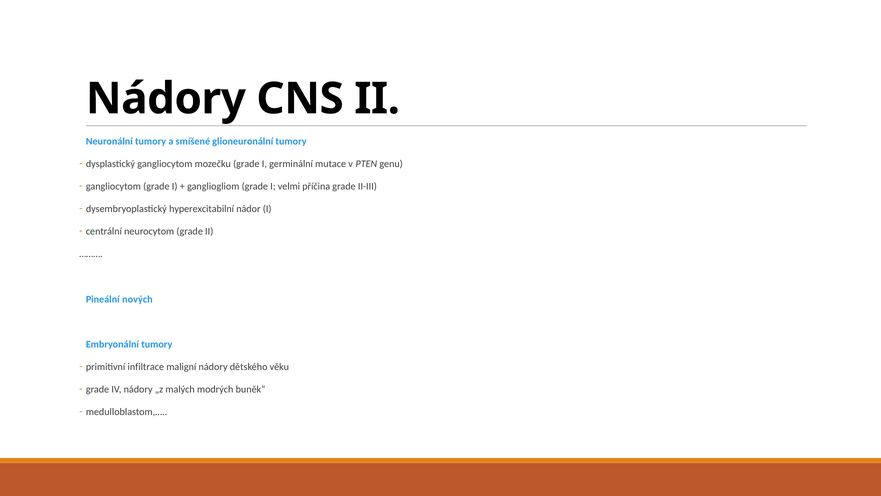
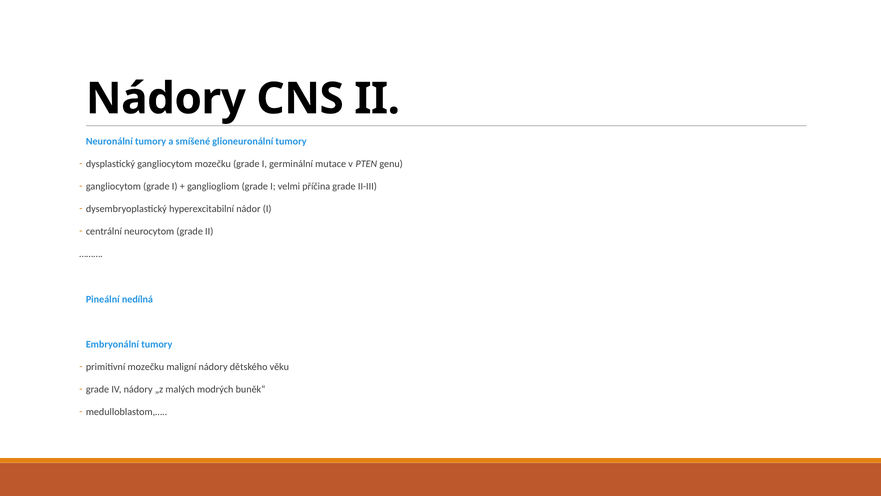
nových: nových -> nedílná
primitivní infiltrace: infiltrace -> mozečku
